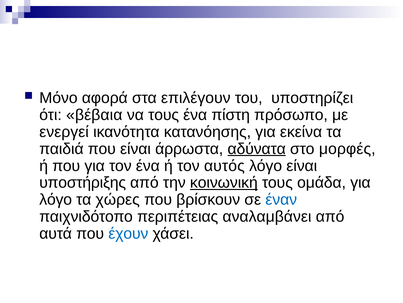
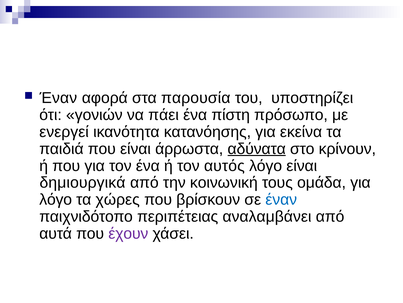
Μόνο at (58, 98): Μόνο -> Έναν
επιλέγουν: επιλέγουν -> παρουσία
βέβαια: βέβαια -> γονιών
να τους: τους -> πάει
μορφές: μορφές -> κρίνουν
υποστήριξης: υποστήριξης -> δημιουργικά
κοινωνική underline: present -> none
έχουν colour: blue -> purple
